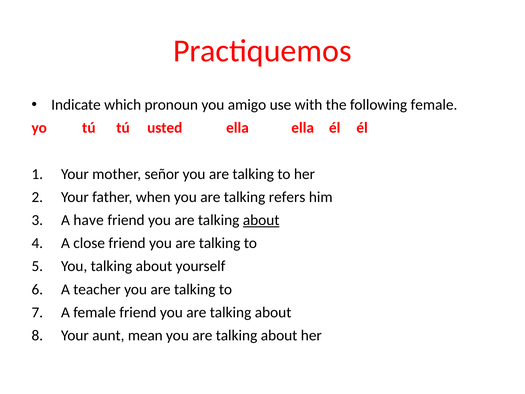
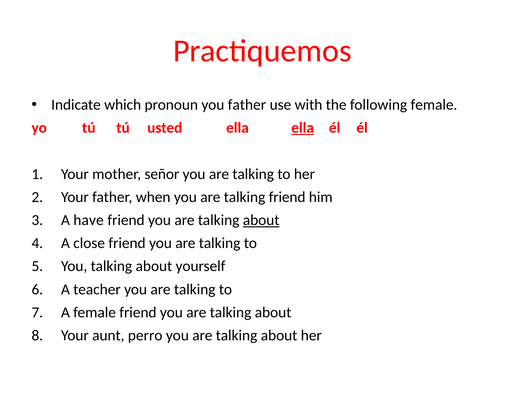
you amigo: amigo -> father
ella at (303, 128) underline: none -> present
talking refers: refers -> friend
mean: mean -> perro
